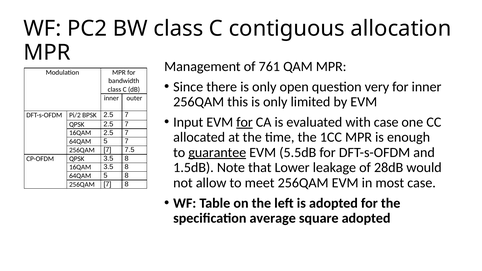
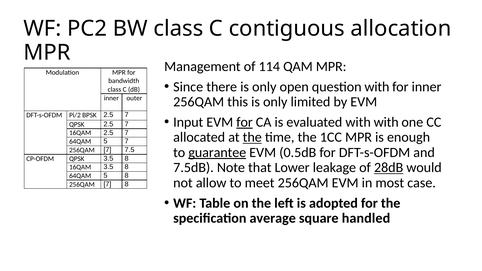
761: 761 -> 114
question very: very -> with
with case: case -> with
the at (252, 137) underline: none -> present
5.5dB: 5.5dB -> 0.5dB
1.5dB: 1.5dB -> 7.5dB
28dB underline: none -> present
square adopted: adopted -> handled
